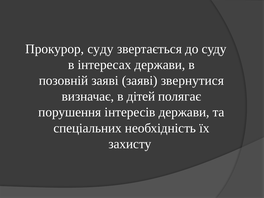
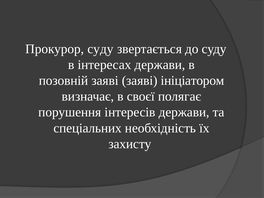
звернутися: звернутися -> ініціатором
дітей: дітей -> своєї
